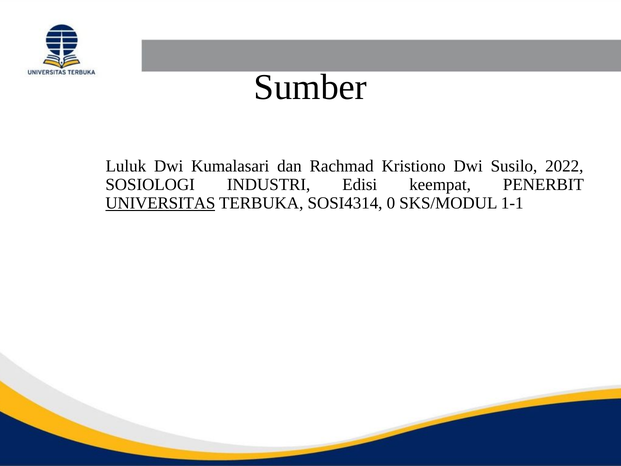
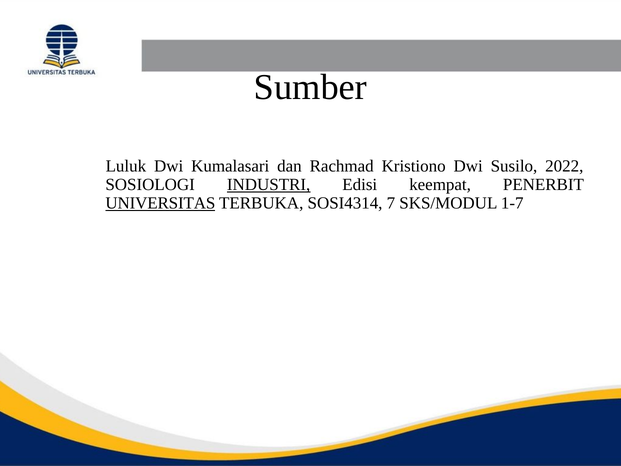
INDUSTRI underline: none -> present
0: 0 -> 7
1-1: 1-1 -> 1-7
